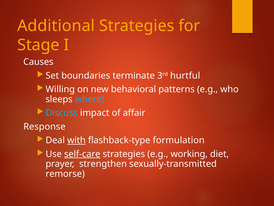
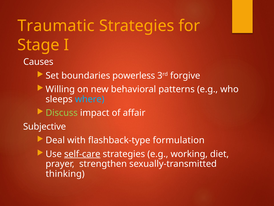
Additional: Additional -> Traumatic
terminate: terminate -> powerless
hurtful: hurtful -> forgive
Discuss colour: light blue -> light green
Response: Response -> Subjective
with underline: present -> none
remorse: remorse -> thinking
